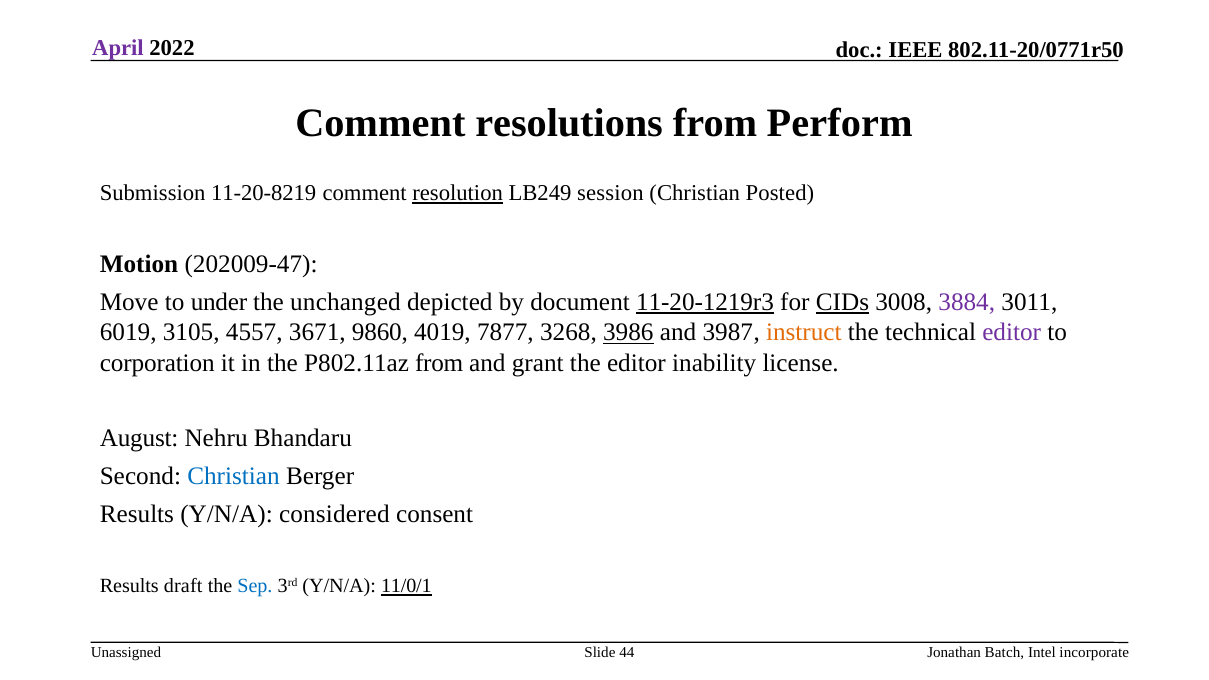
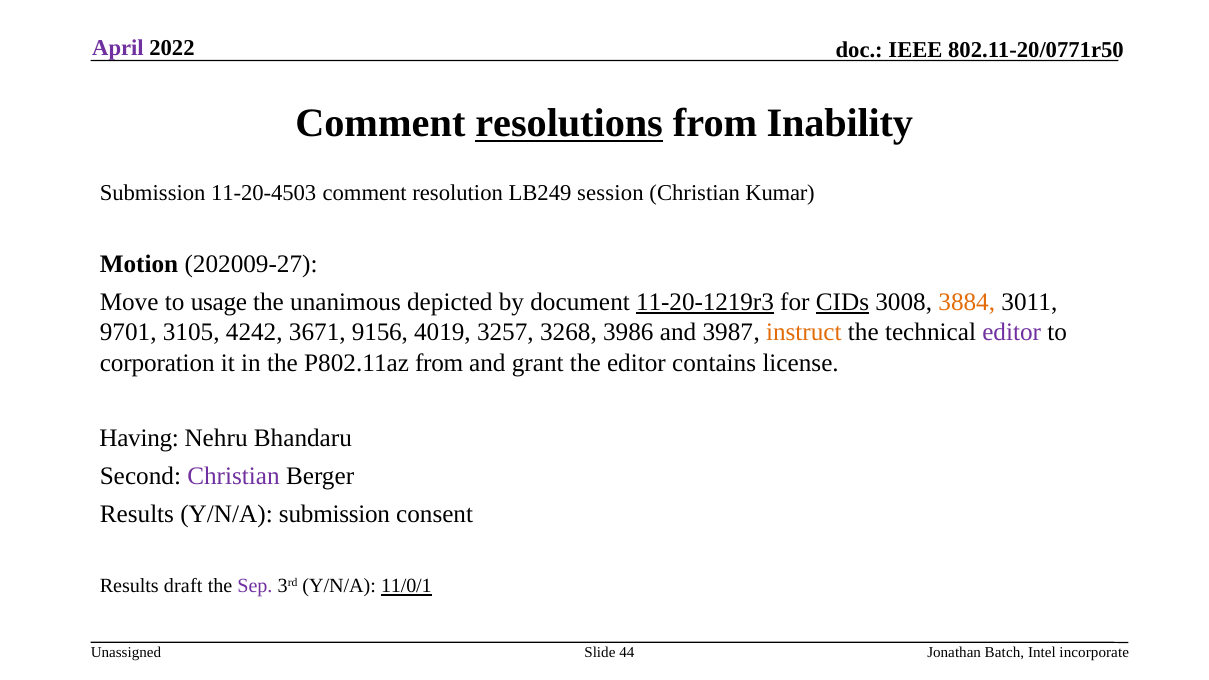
resolutions underline: none -> present
Perform: Perform -> Inability
11-20-8219: 11-20-8219 -> 11-20-4503
resolution underline: present -> none
Posted: Posted -> Kumar
202009-47: 202009-47 -> 202009-27
under: under -> usage
unchanged: unchanged -> unanimous
3884 colour: purple -> orange
6019: 6019 -> 9701
4557: 4557 -> 4242
9860: 9860 -> 9156
7877: 7877 -> 3257
3986 underline: present -> none
inability: inability -> contains
August: August -> Having
Christian at (234, 476) colour: blue -> purple
Y/N/A considered: considered -> submission
Sep colour: blue -> purple
